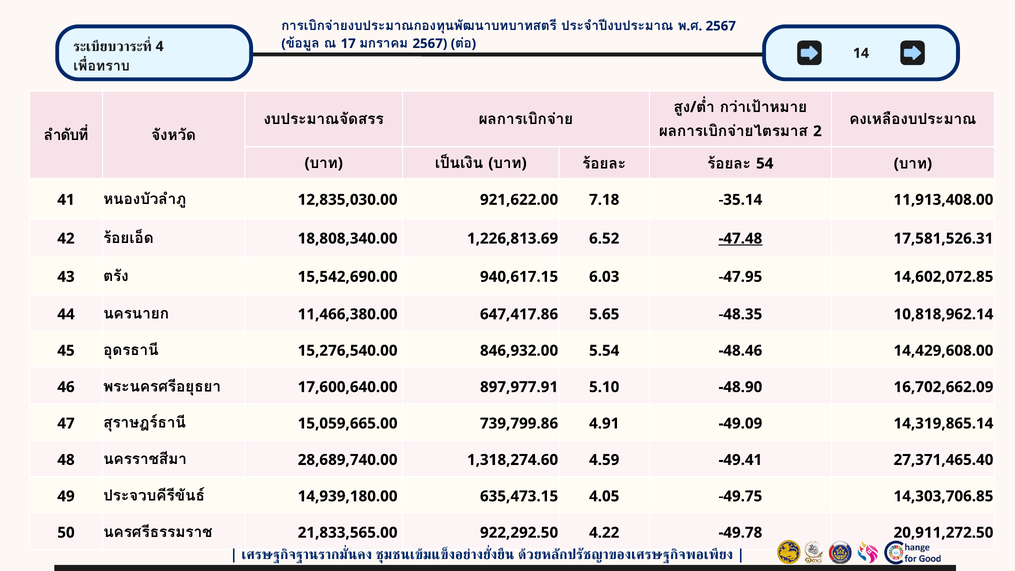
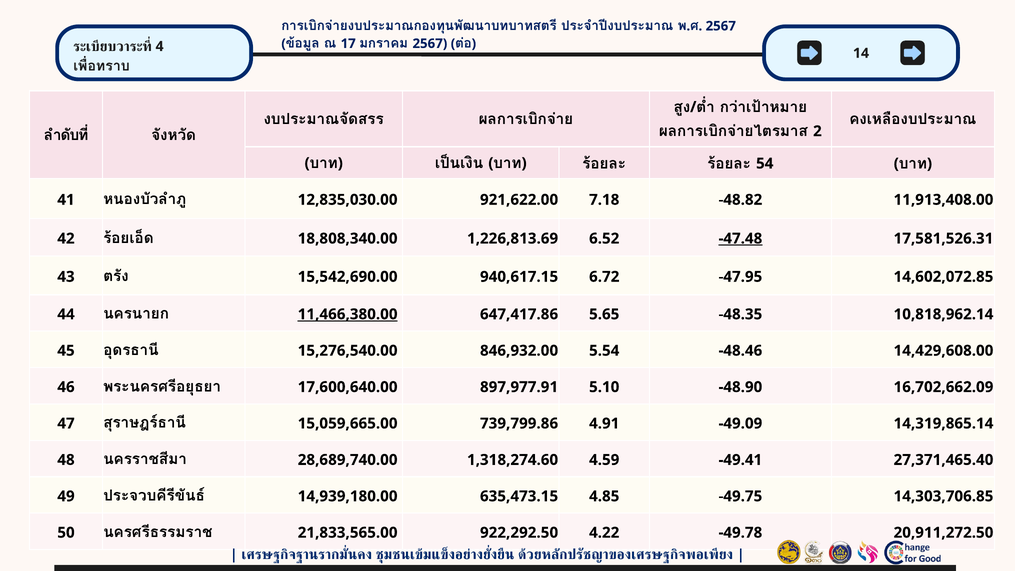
-35.14: -35.14 -> -48.82
6.03: 6.03 -> 6.72
11,466,380.00 underline: none -> present
4.05: 4.05 -> 4.85
